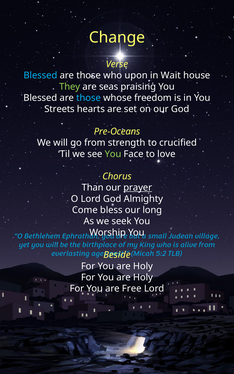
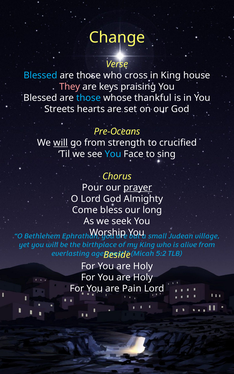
upon: upon -> cross
Wait: Wait -> King
They colour: light green -> pink
seas: seas -> keys
freedom: freedom -> thankful
will underline: none -> present
You at (113, 154) colour: light green -> light blue
love: love -> sing
Than: Than -> Pour
Free: Free -> Pain
